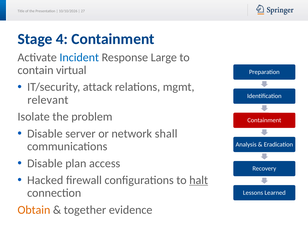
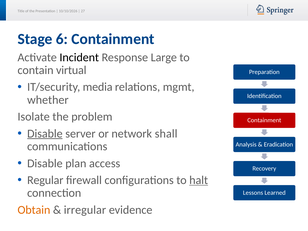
4: 4 -> 6
Incident colour: blue -> black
attack: attack -> media
relevant: relevant -> whether
Disable at (45, 134) underline: none -> present
Hacked: Hacked -> Regular
together: together -> irregular
